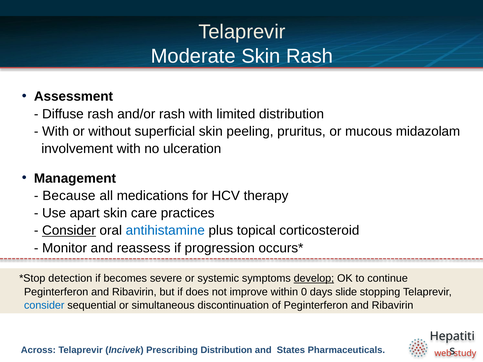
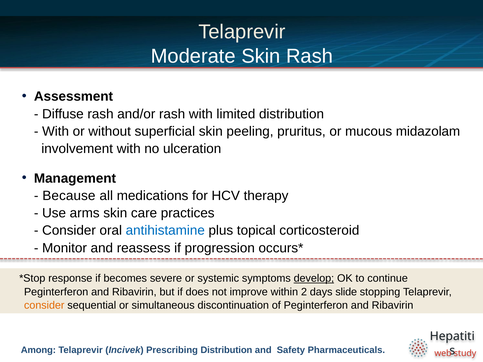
apart: apart -> arms
Consider at (69, 231) underline: present -> none
detection: detection -> response
0: 0 -> 2
consider at (44, 305) colour: blue -> orange
Across: Across -> Among
States: States -> Safety
